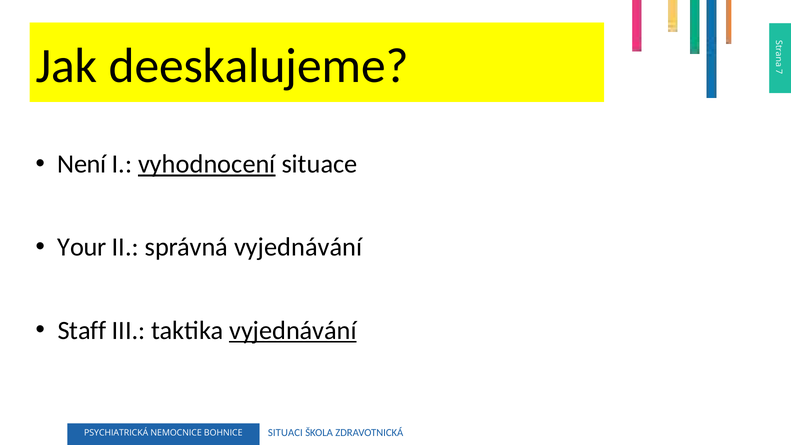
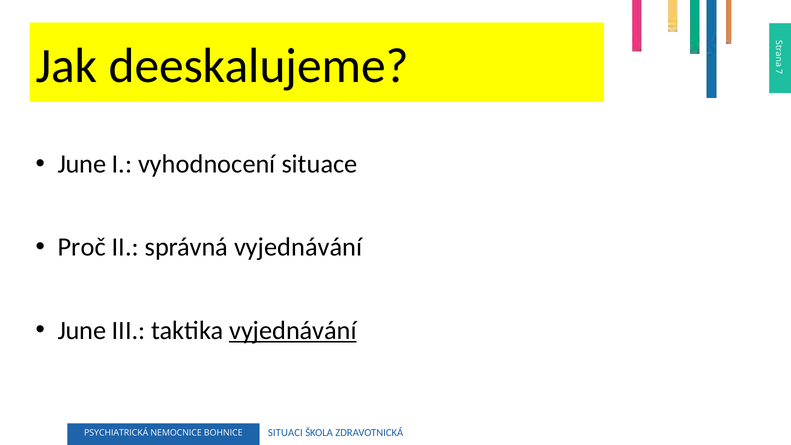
Není at (82, 164): Není -> June
vyhodnocení underline: present -> none
Your: Your -> Proč
Staff at (82, 330): Staff -> June
